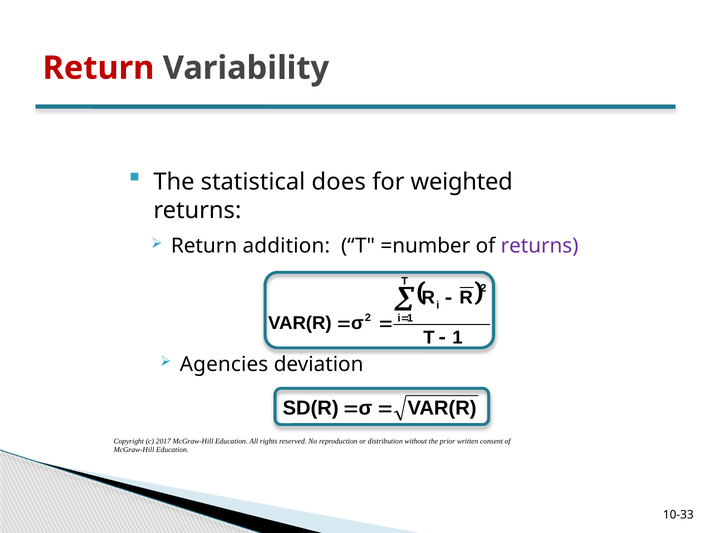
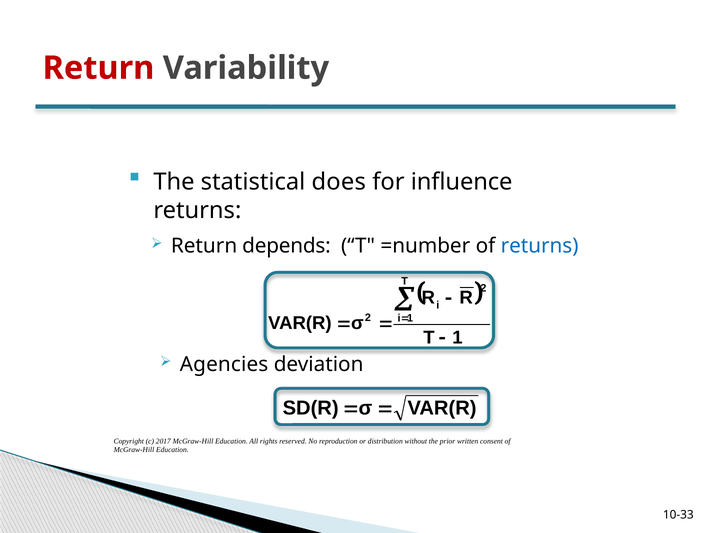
weighted: weighted -> influence
addition: addition -> depends
returns at (540, 246) colour: purple -> blue
